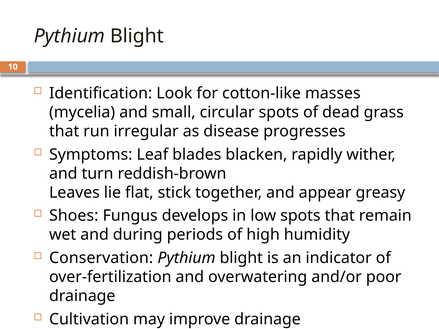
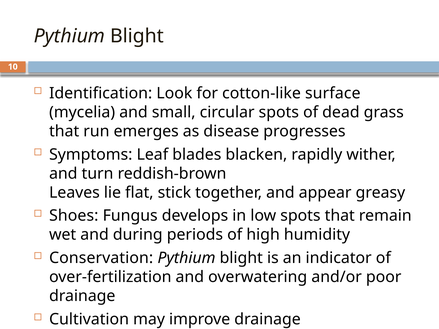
masses: masses -> surface
irregular: irregular -> emerges
